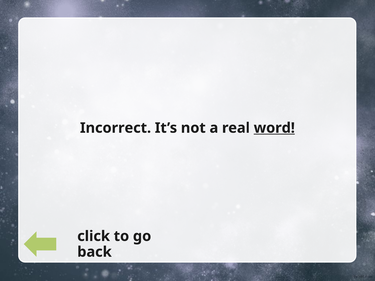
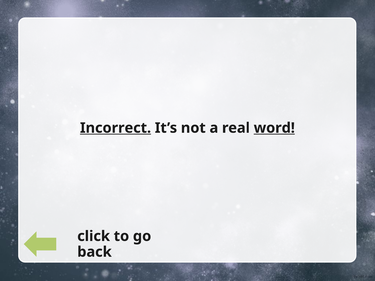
Incorrect underline: none -> present
